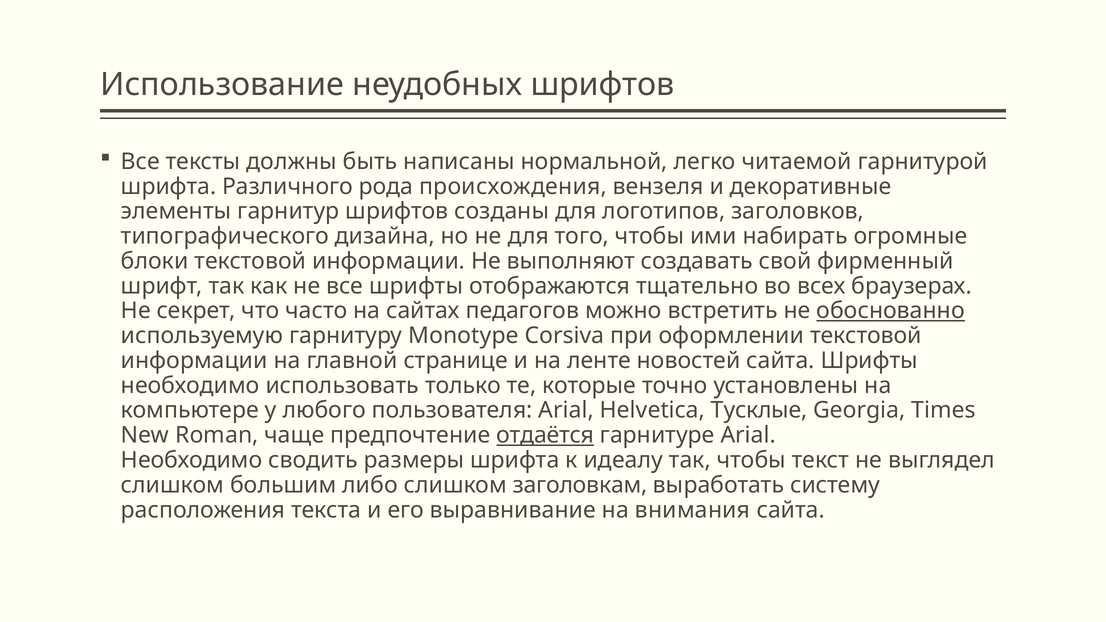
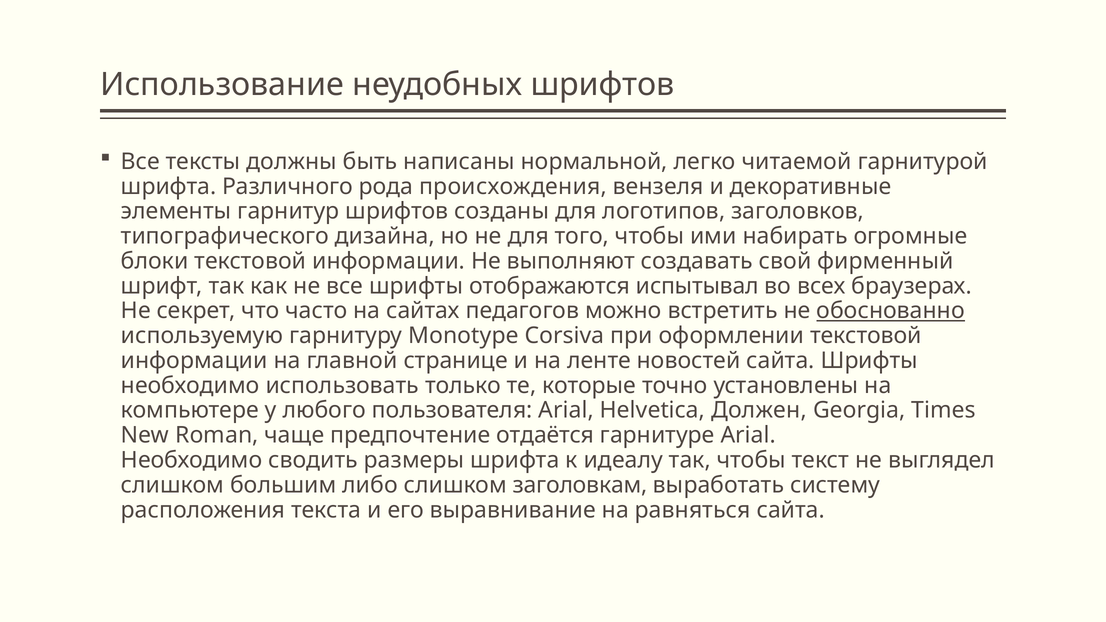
тщательно: тщательно -> испытывал
Тусклые: Тусклые -> Должен
отдаётся underline: present -> none
внимания: внимания -> равняться
